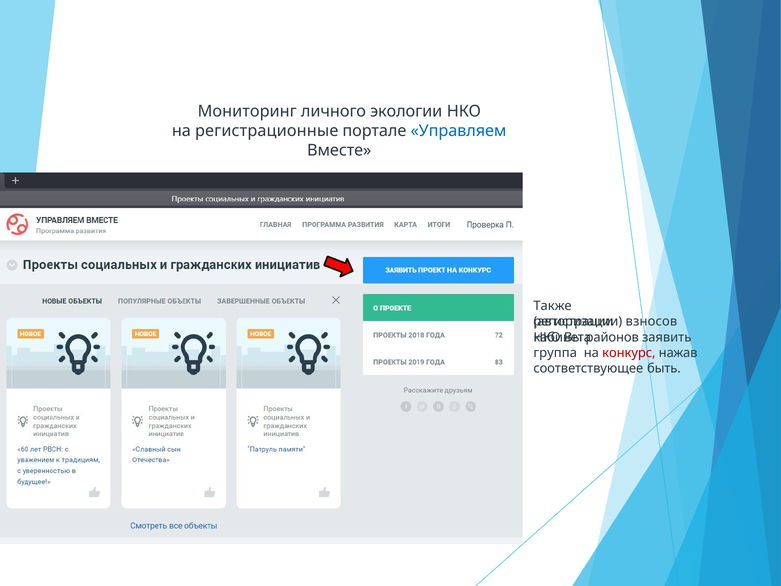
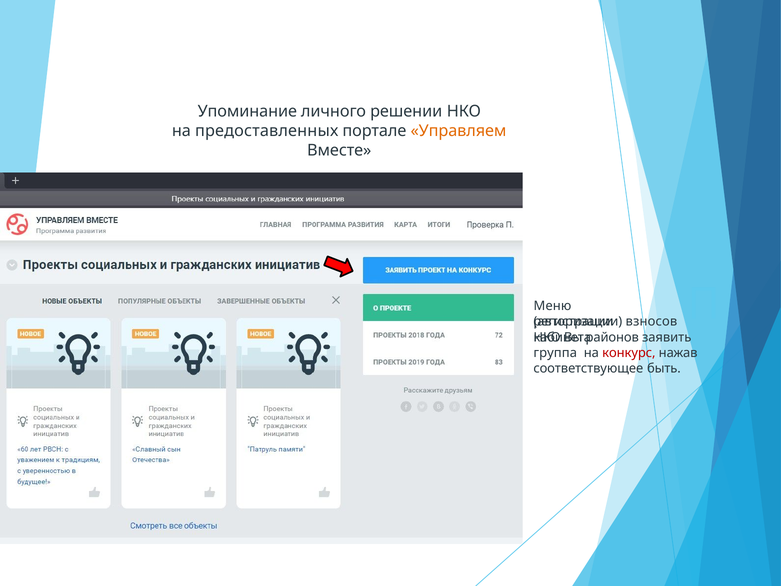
Мониторинг: Мониторинг -> Упоминание
экологии: экологии -> решении
регистрационные: регистрационные -> предоставленных
Управляем colour: blue -> orange
Также: Также -> Меню
